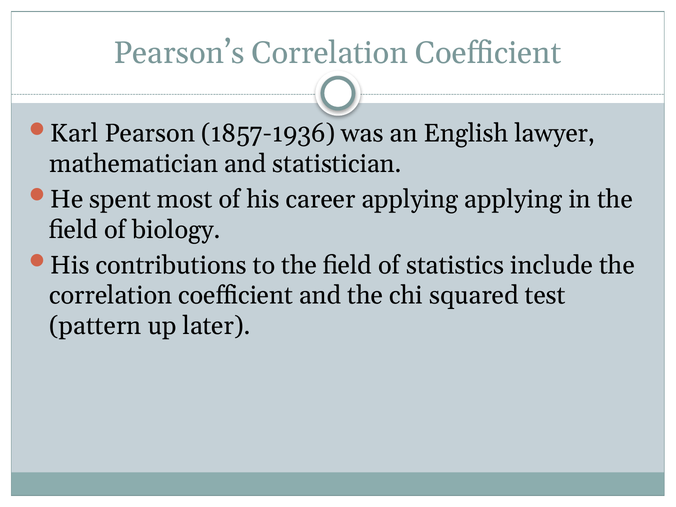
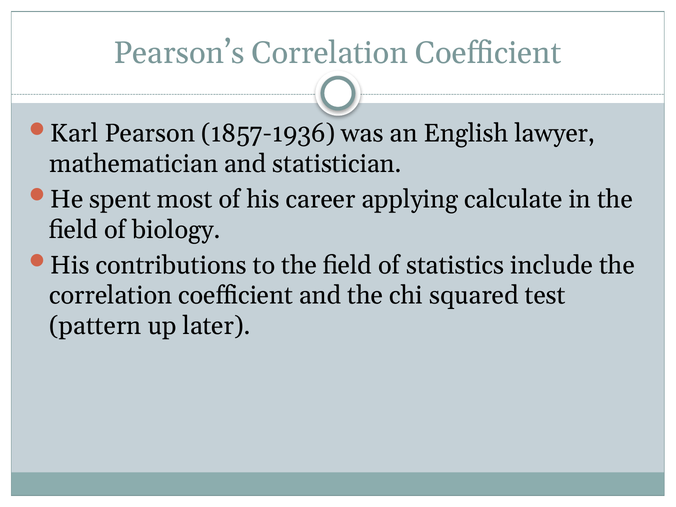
applying applying: applying -> calculate
